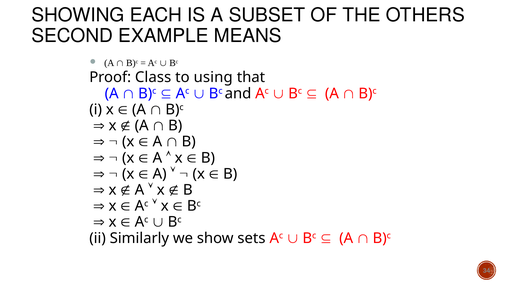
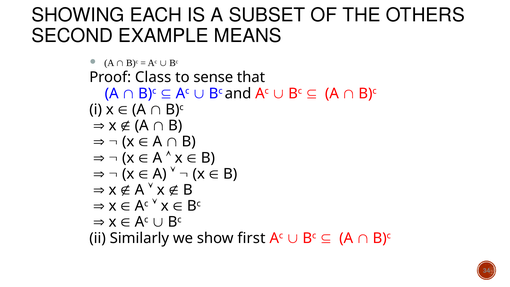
using: using -> sense
sets: sets -> first
